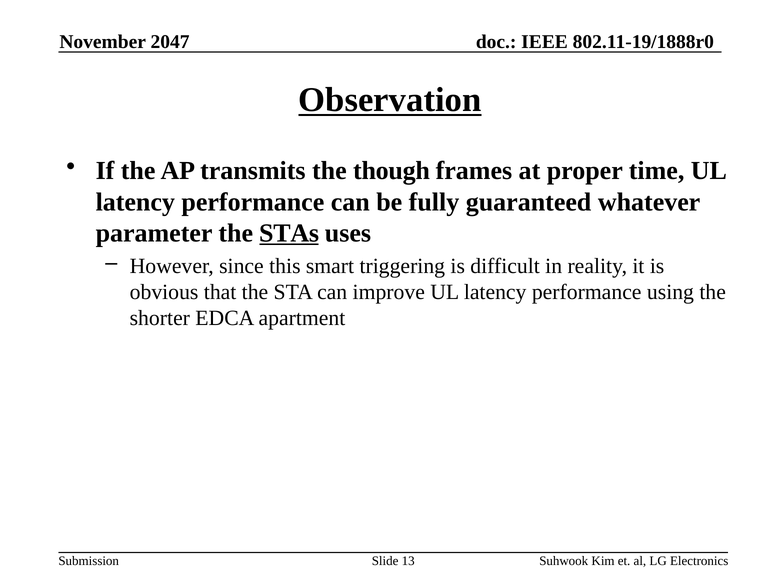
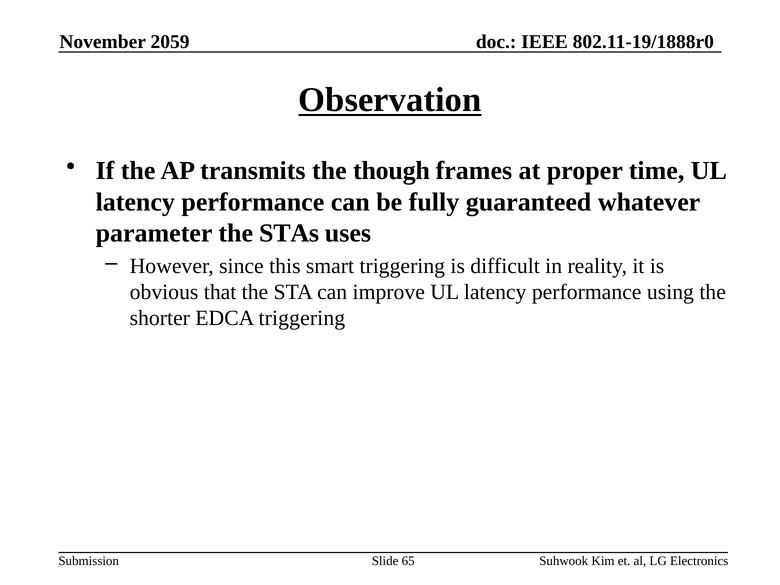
2047: 2047 -> 2059
STAs underline: present -> none
EDCA apartment: apartment -> triggering
13: 13 -> 65
